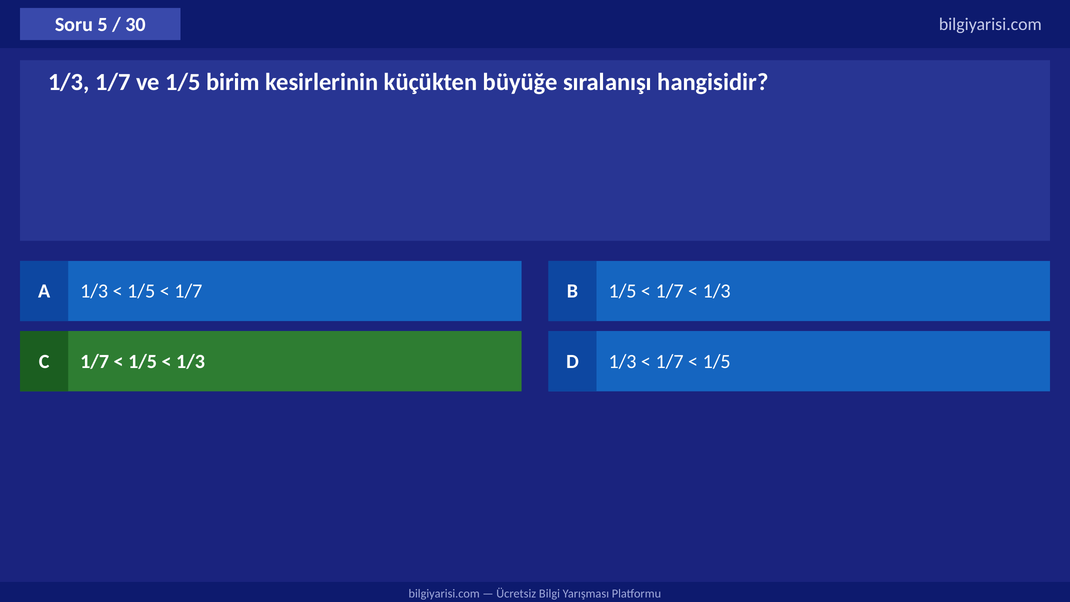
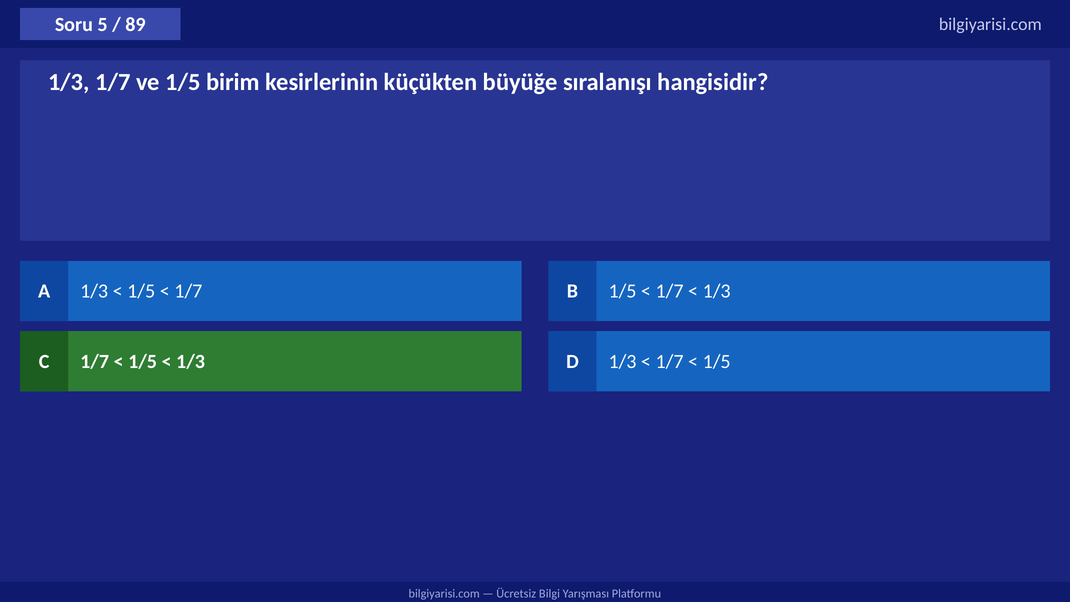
30: 30 -> 89
